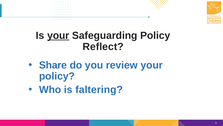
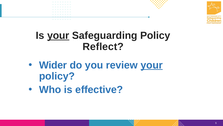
Share: Share -> Wider
your at (152, 65) underline: none -> present
faltering: faltering -> effective
